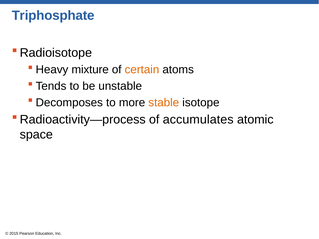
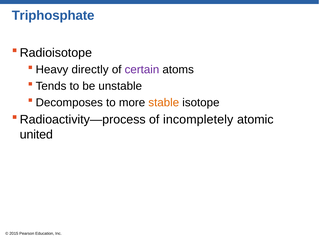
mixture: mixture -> directly
certain colour: orange -> purple
accumulates: accumulates -> incompletely
space: space -> united
